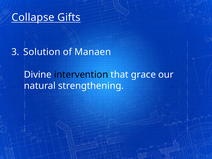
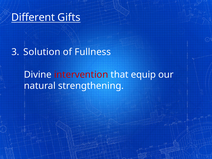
Collapse: Collapse -> Different
Manaen: Manaen -> Fullness
intervention colour: black -> red
grace: grace -> equip
